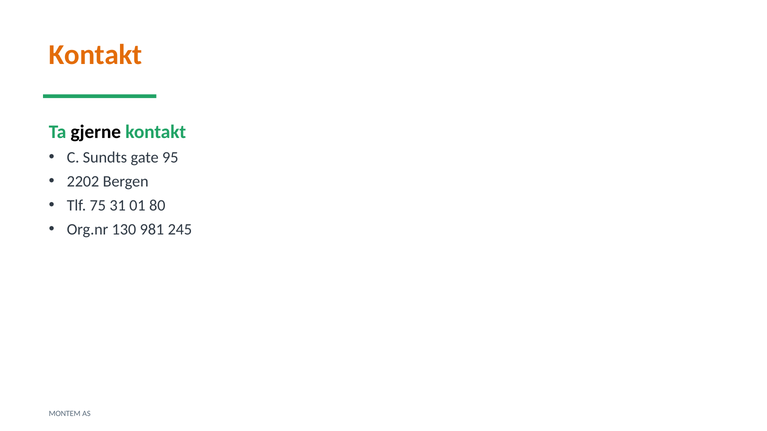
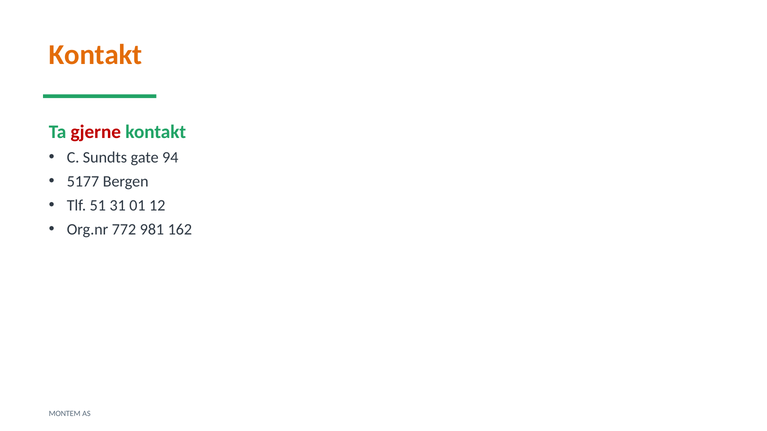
gjerne colour: black -> red
95: 95 -> 94
2202: 2202 -> 5177
75: 75 -> 51
80: 80 -> 12
130: 130 -> 772
245: 245 -> 162
